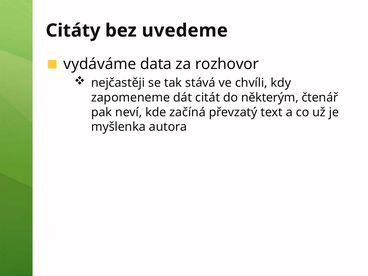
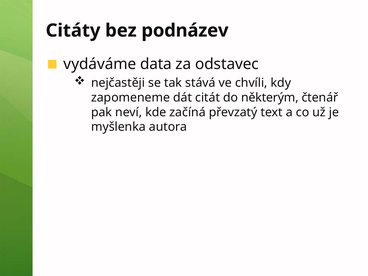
uvedeme: uvedeme -> podnázev
rozhovor: rozhovor -> odstavec
